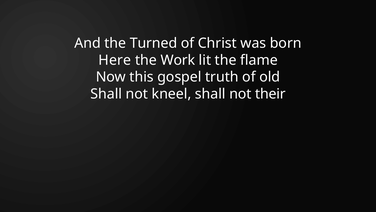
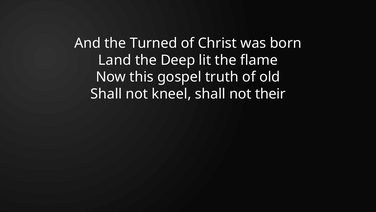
Here: Here -> Land
Work: Work -> Deep
